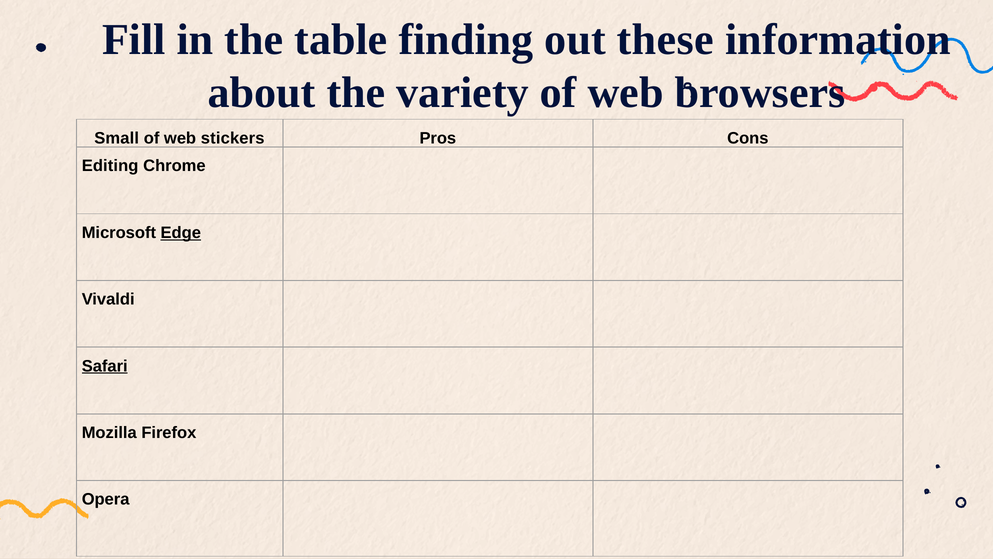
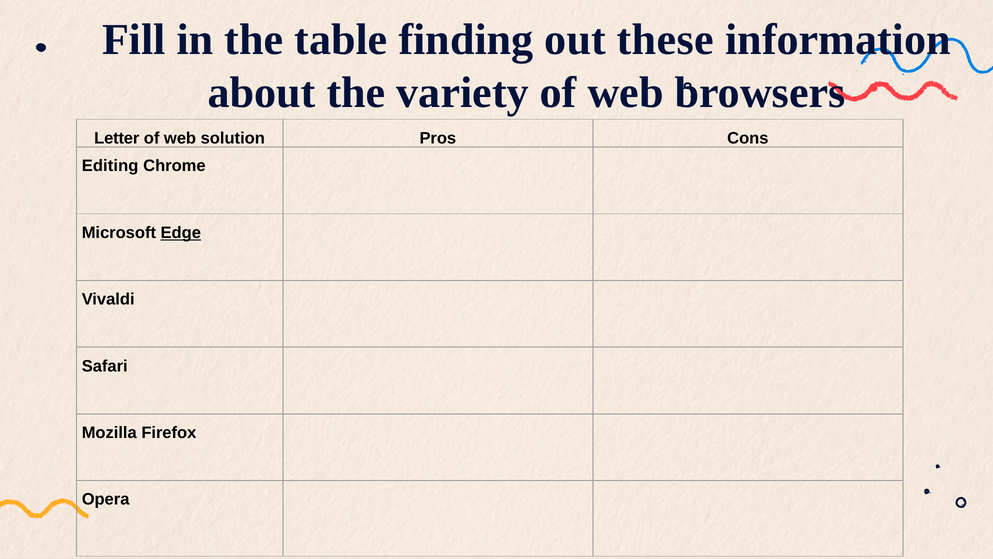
Small: Small -> Letter
stickers: stickers -> solution
Safari underline: present -> none
